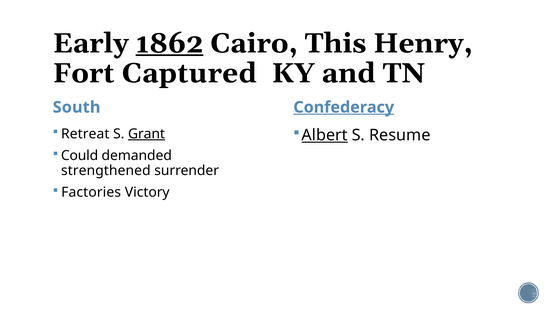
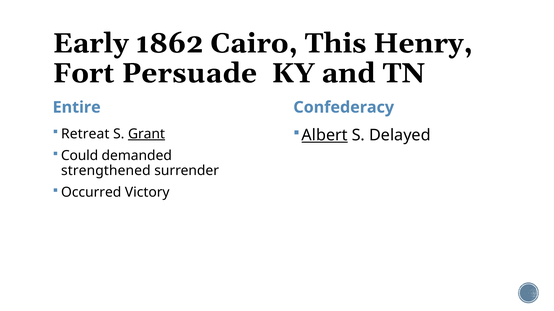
1862 underline: present -> none
Captured: Captured -> Persuade
South: South -> Entire
Confederacy underline: present -> none
Resume: Resume -> Delayed
Factories: Factories -> Occurred
